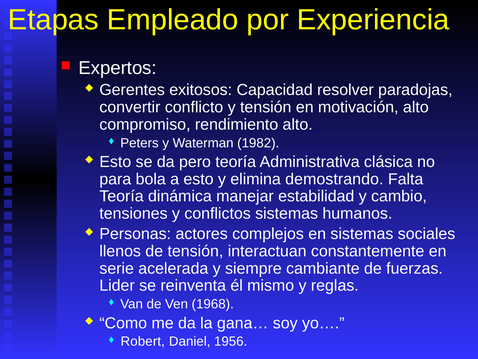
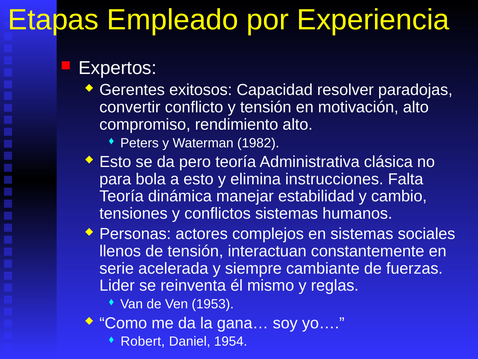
demostrando: demostrando -> instrucciones
1968: 1968 -> 1953
1956: 1956 -> 1954
